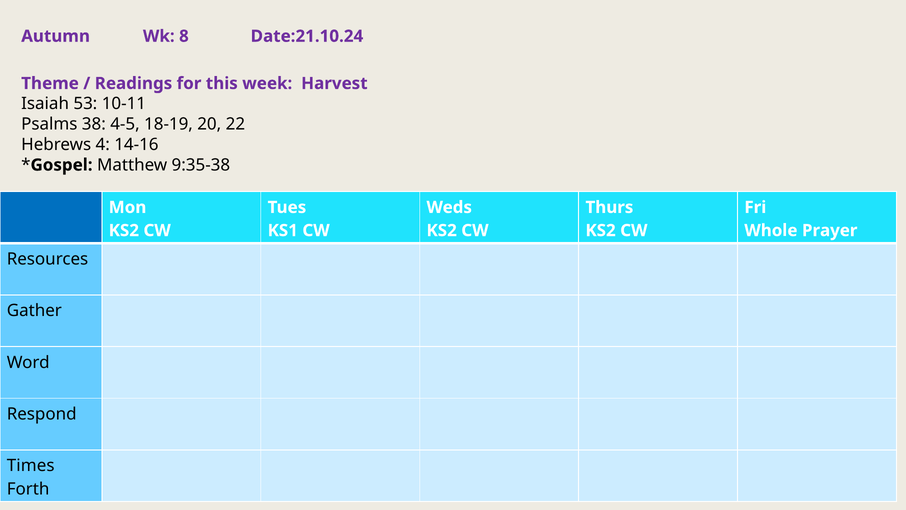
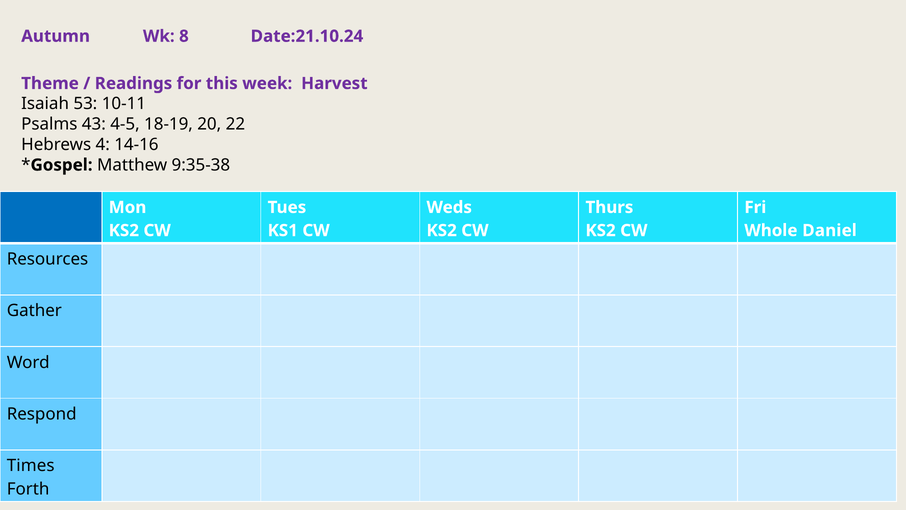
38: 38 -> 43
Prayer: Prayer -> Daniel
